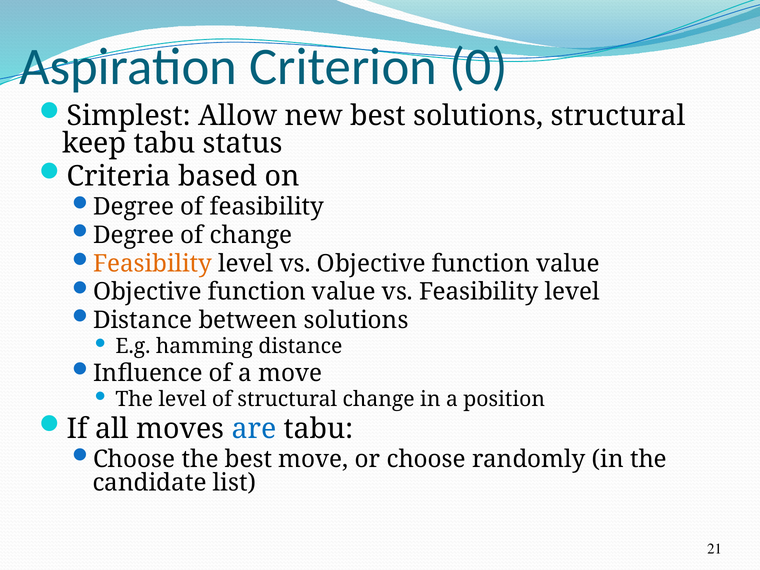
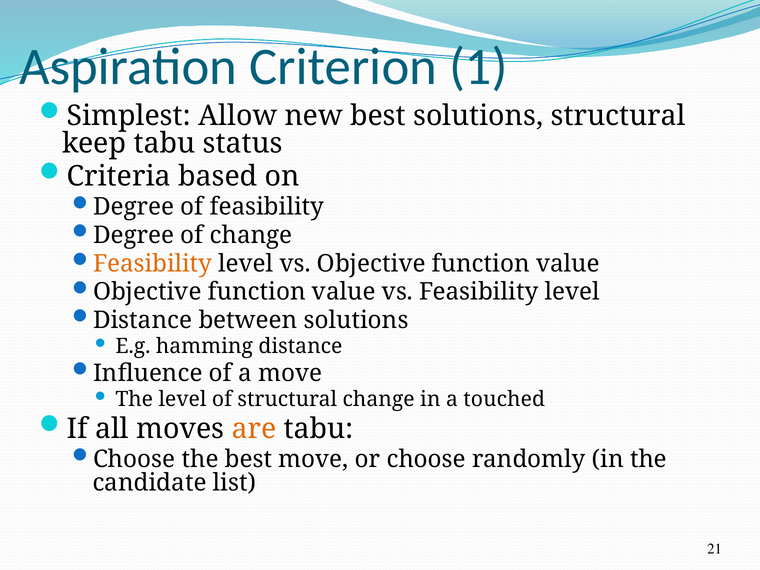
0: 0 -> 1
position: position -> touched
are colour: blue -> orange
